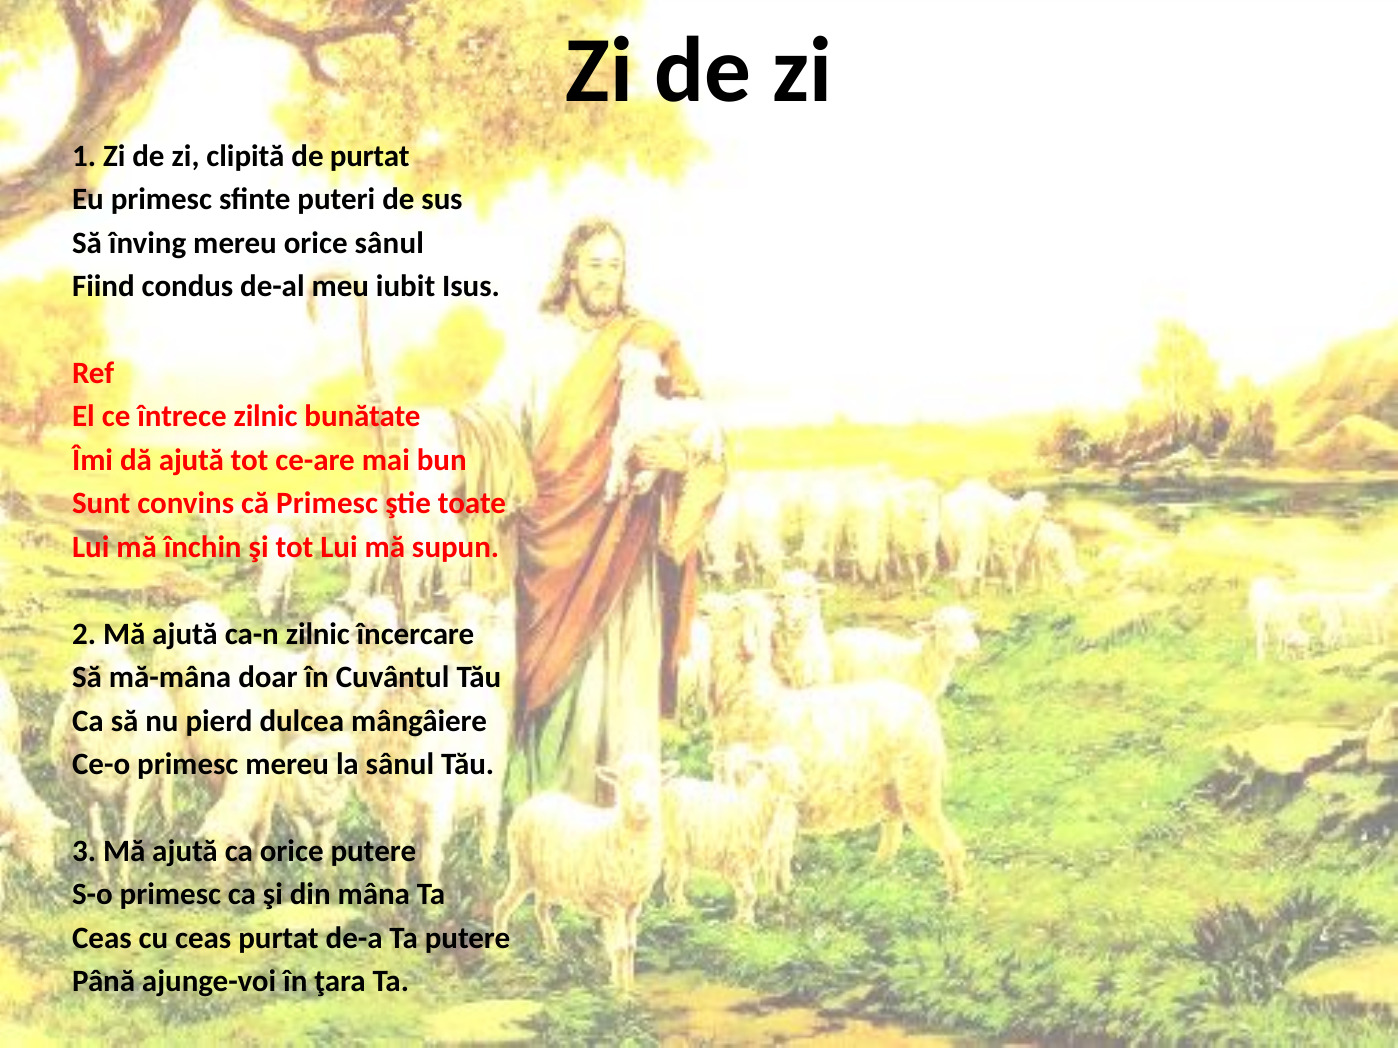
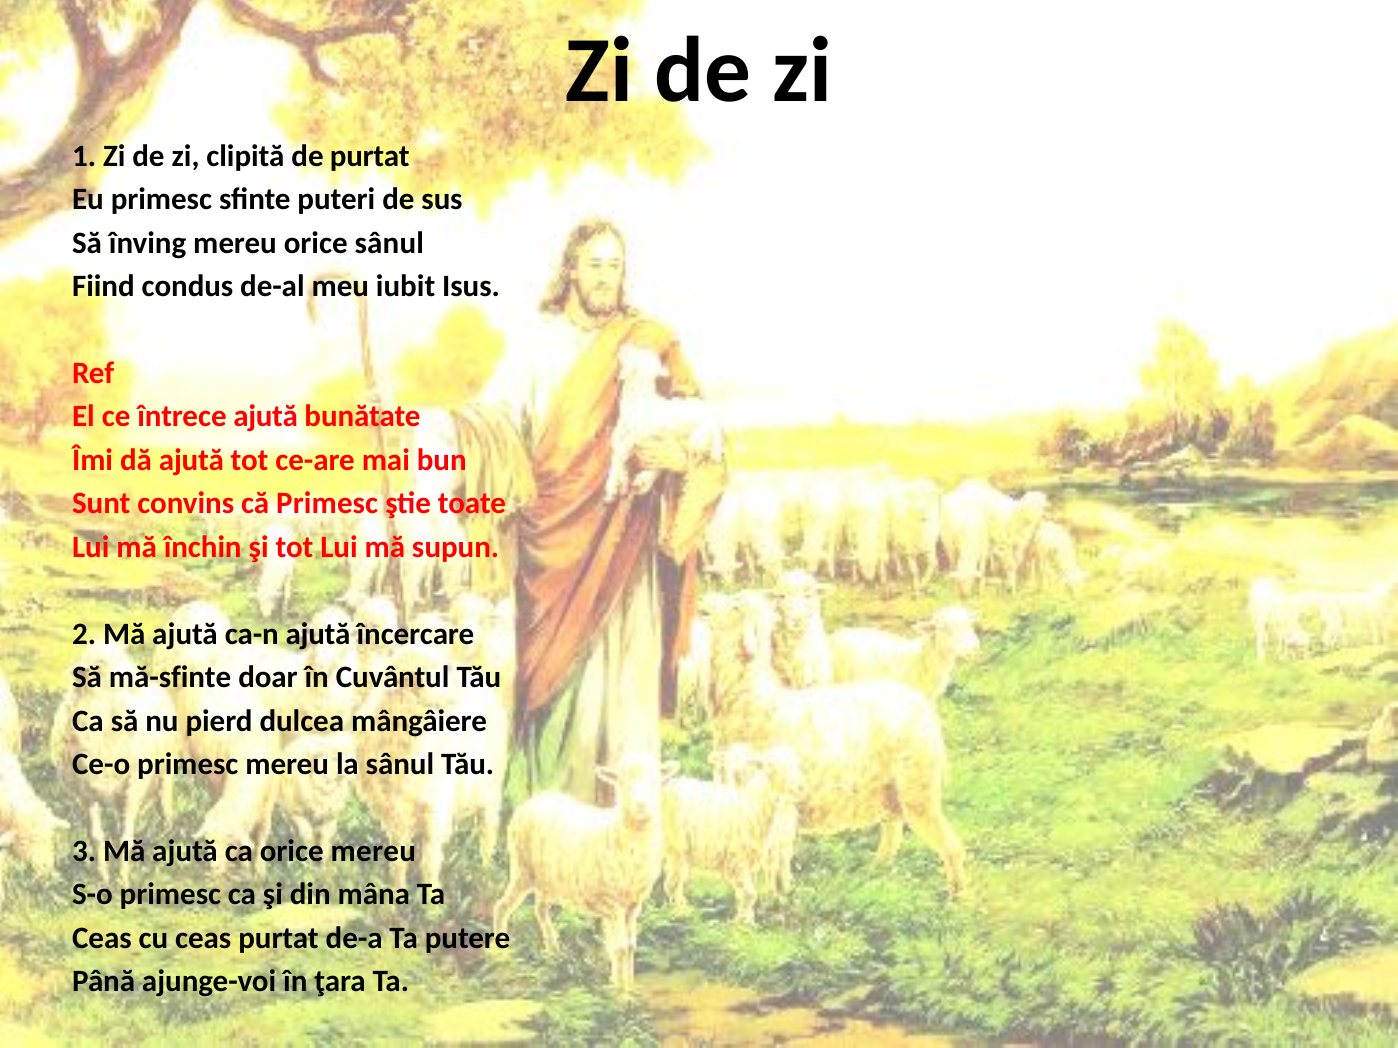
întrece zilnic: zilnic -> ajută
ca-n zilnic: zilnic -> ajută
mă-mâna: mă-mâna -> mă-sfinte
orice putere: putere -> mereu
